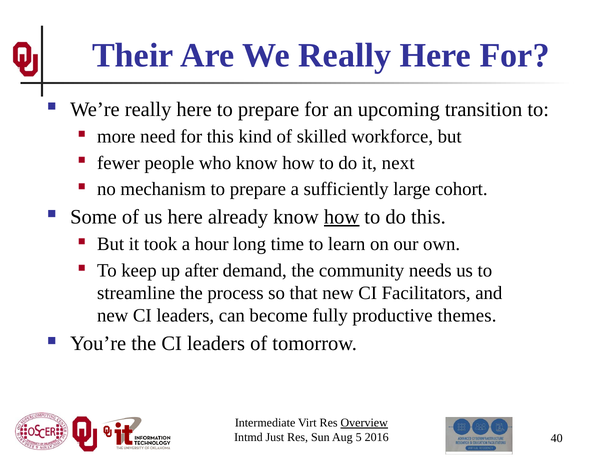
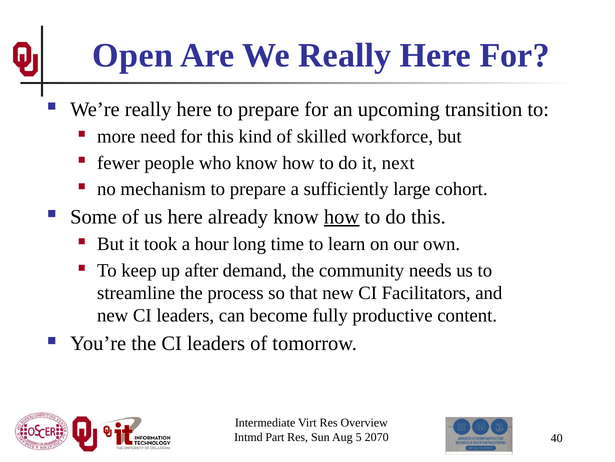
Their: Their -> Open
themes: themes -> content
Overview underline: present -> none
Just: Just -> Part
2016: 2016 -> 2070
